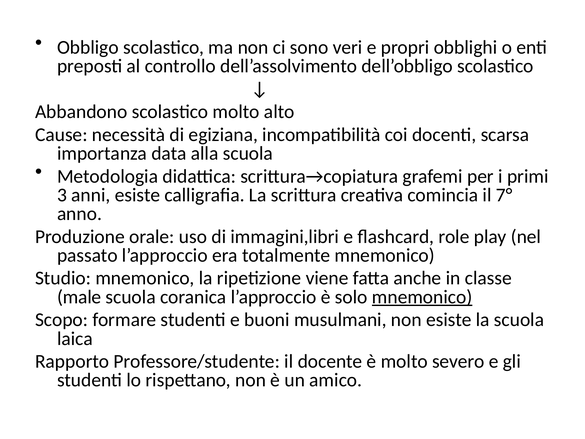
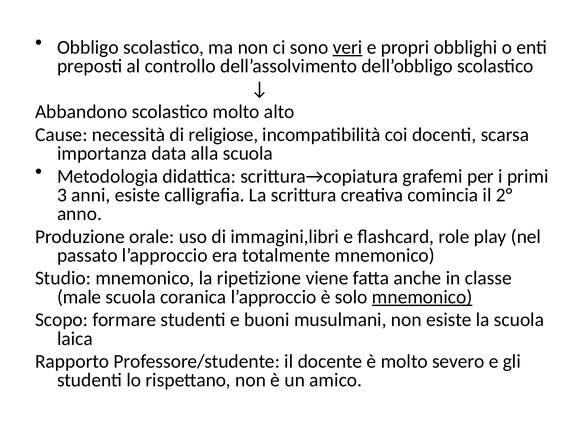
veri underline: none -> present
egiziana: egiziana -> religiose
7°: 7° -> 2°
